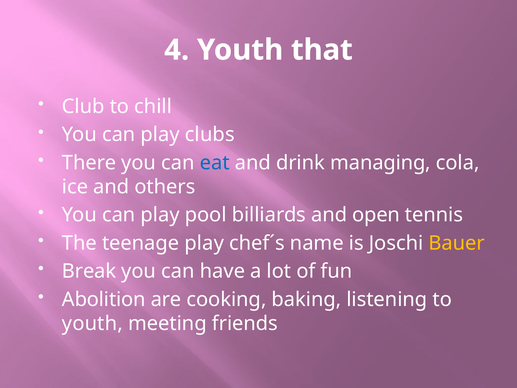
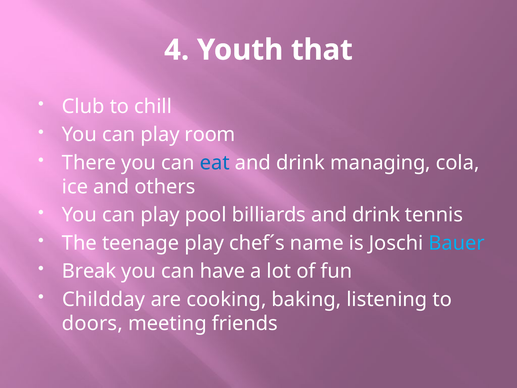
clubs: clubs -> room
billiards and open: open -> drink
Bauer colour: yellow -> light blue
Abolition: Abolition -> Childday
youth at (92, 323): youth -> doors
